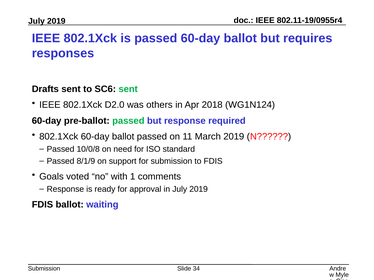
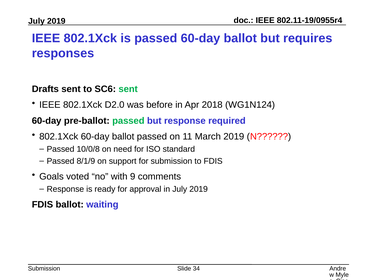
others: others -> before
1: 1 -> 9
